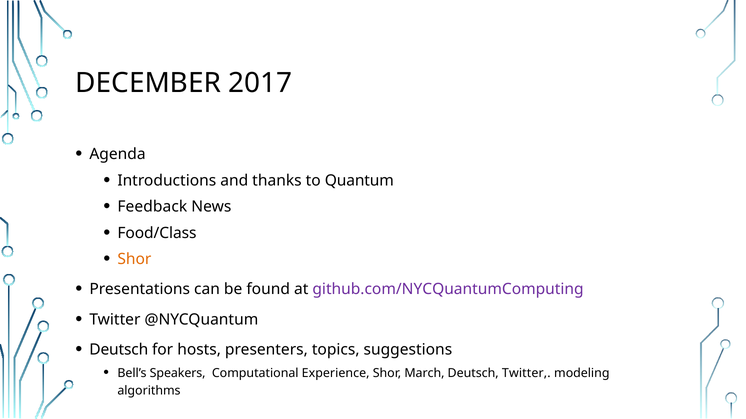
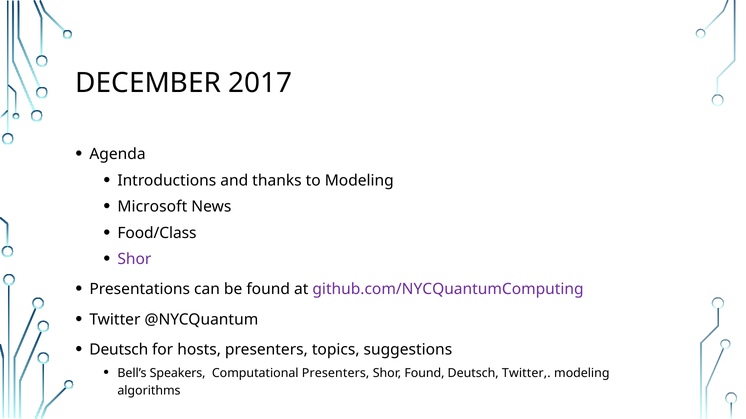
to Quantum: Quantum -> Modeling
Feedback: Feedback -> Microsoft
Shor at (134, 260) colour: orange -> purple
Computational Experience: Experience -> Presenters
Shor March: March -> Found
